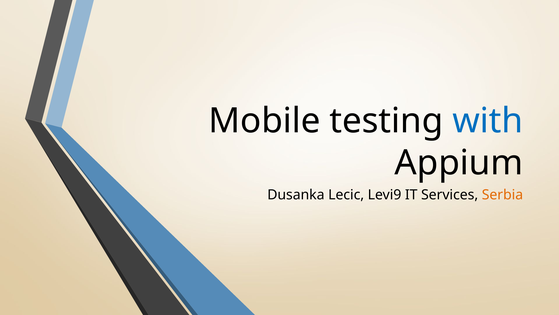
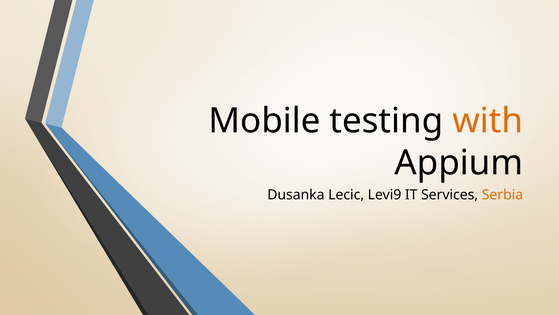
with colour: blue -> orange
